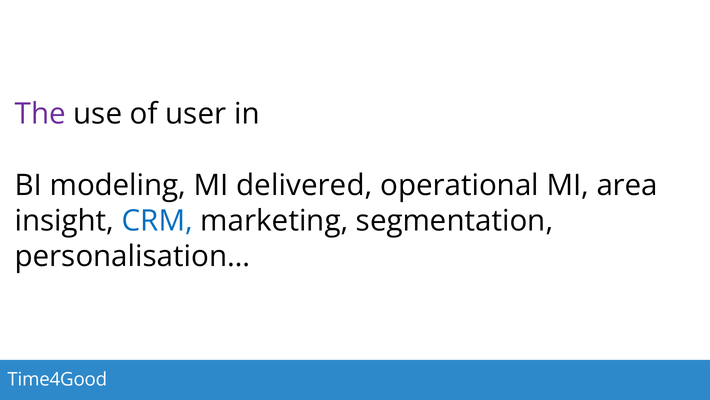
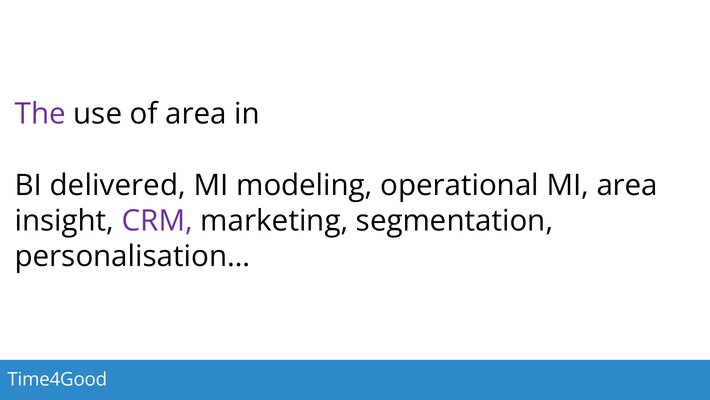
of user: user -> area
modeling: modeling -> delivered
delivered: delivered -> modeling
CRM colour: blue -> purple
